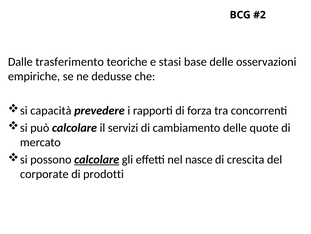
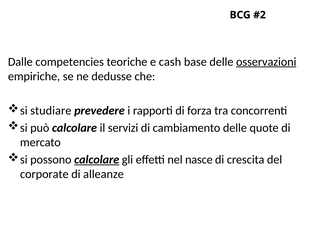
trasferimento: trasferimento -> competencies
stasi: stasi -> cash
osservazioni underline: none -> present
capacità: capacità -> studiare
prodotti: prodotti -> alleanze
